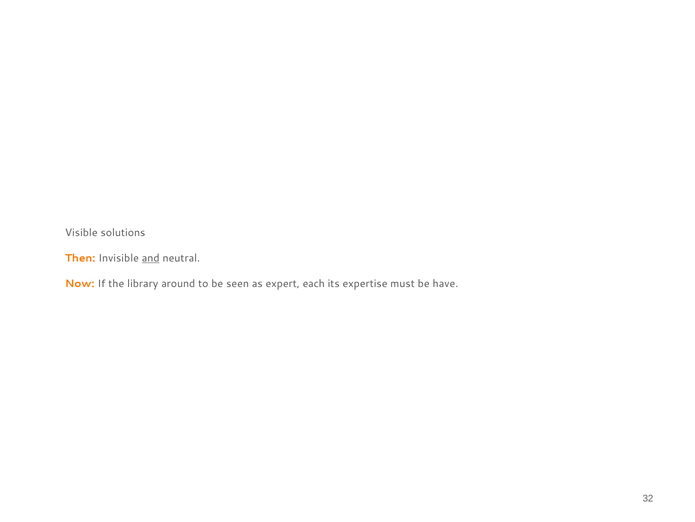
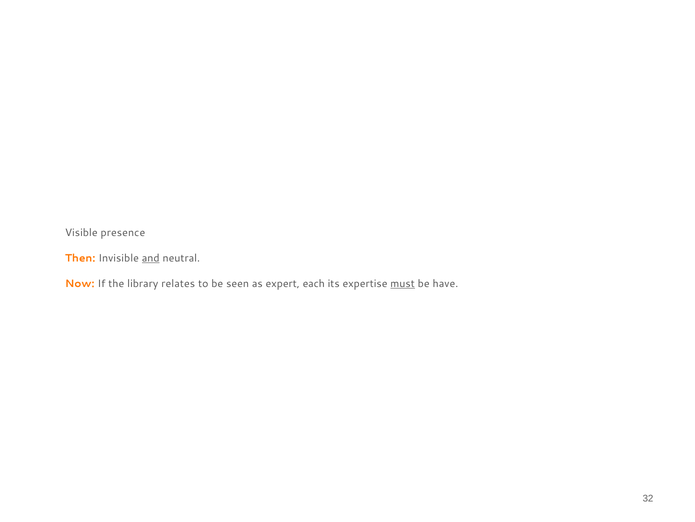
solutions: solutions -> presence
around: around -> relates
must underline: none -> present
